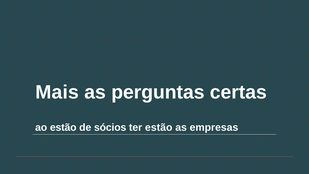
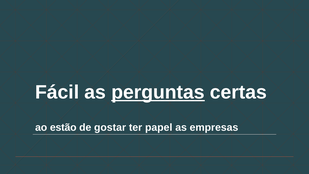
Mais: Mais -> Fácil
perguntas underline: none -> present
sócios: sócios -> gostar
ter estão: estão -> papel
